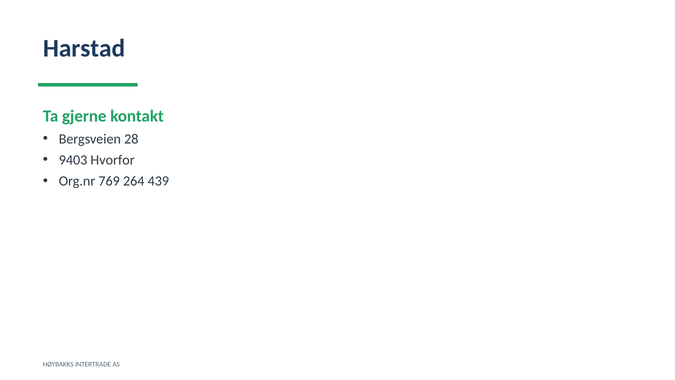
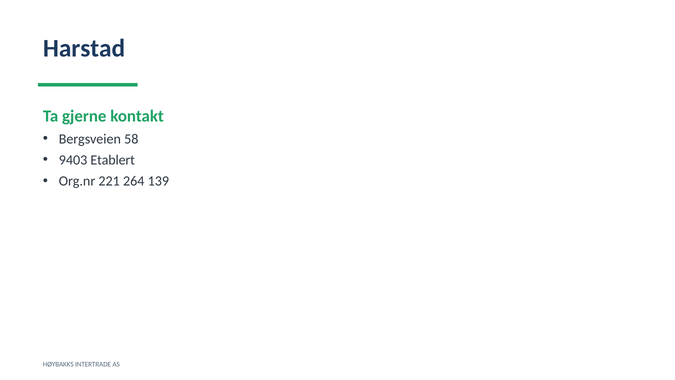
28: 28 -> 58
Hvorfor: Hvorfor -> Etablert
769: 769 -> 221
439: 439 -> 139
